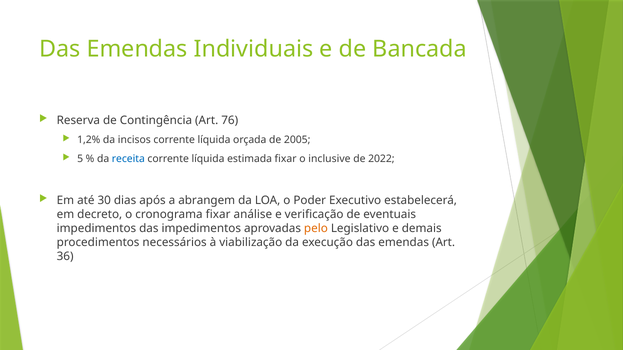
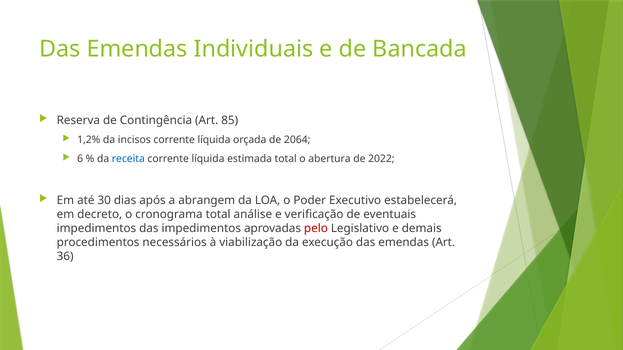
76: 76 -> 85
2005: 2005 -> 2064
5: 5 -> 6
estimada fixar: fixar -> total
inclusive: inclusive -> abertura
cronograma fixar: fixar -> total
pelo colour: orange -> red
